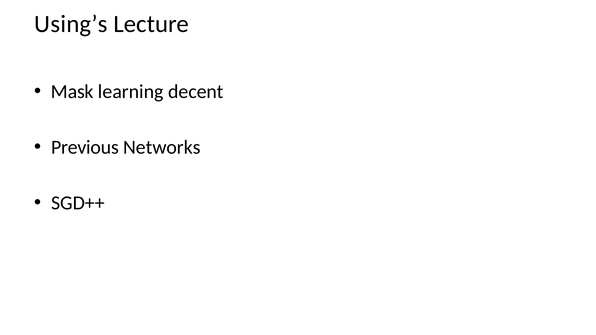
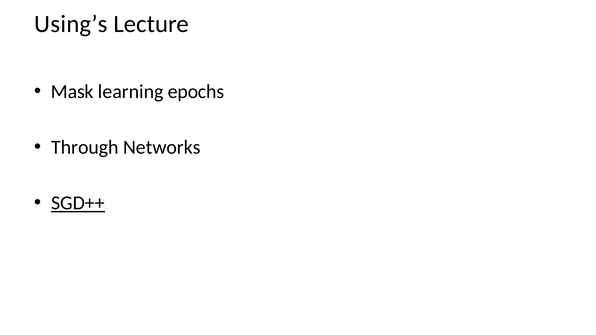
decent: decent -> epochs
Previous: Previous -> Through
SGD++ underline: none -> present
